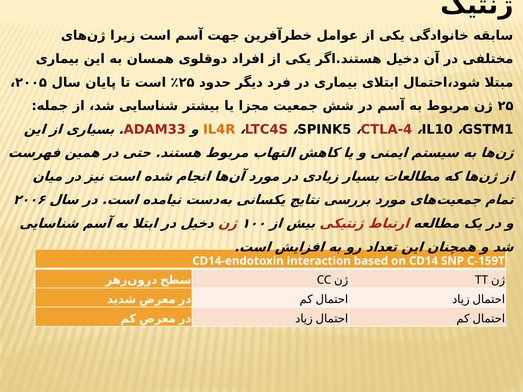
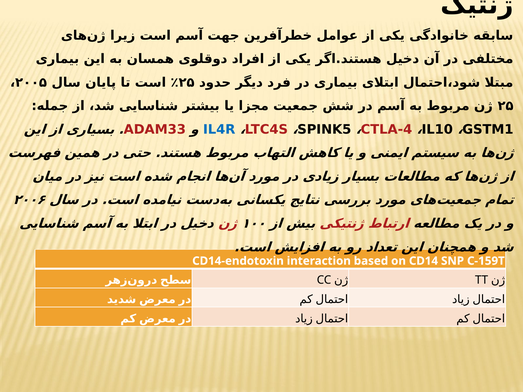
IL4R colour: orange -> blue
